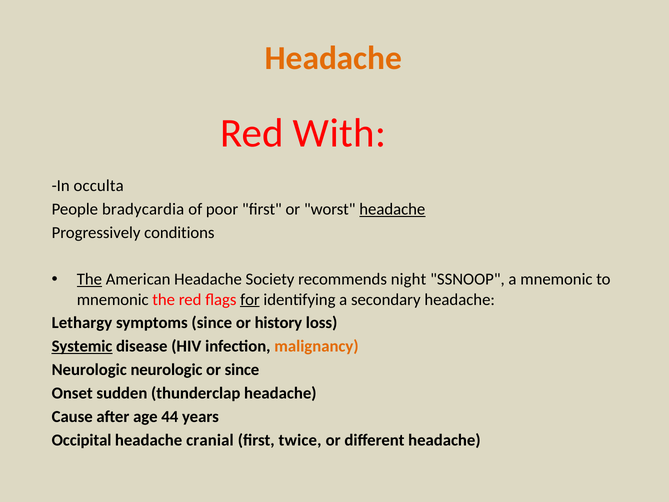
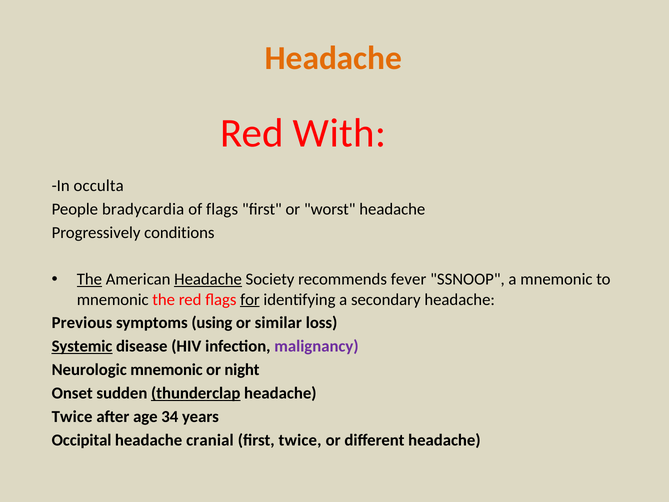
of poor: poor -> flags
headache at (392, 209) underline: present -> none
Headache at (208, 279) underline: none -> present
night: night -> fever
Lethargy: Lethargy -> Previous
symptoms since: since -> using
history: history -> similar
malignancy colour: orange -> purple
Neurologic neurologic: neurologic -> mnemonic
or since: since -> night
thunderclap underline: none -> present
Cause at (72, 416): Cause -> Twice
44: 44 -> 34
